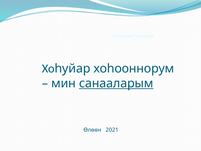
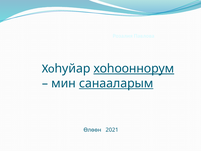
хоһооннорум underline: none -> present
